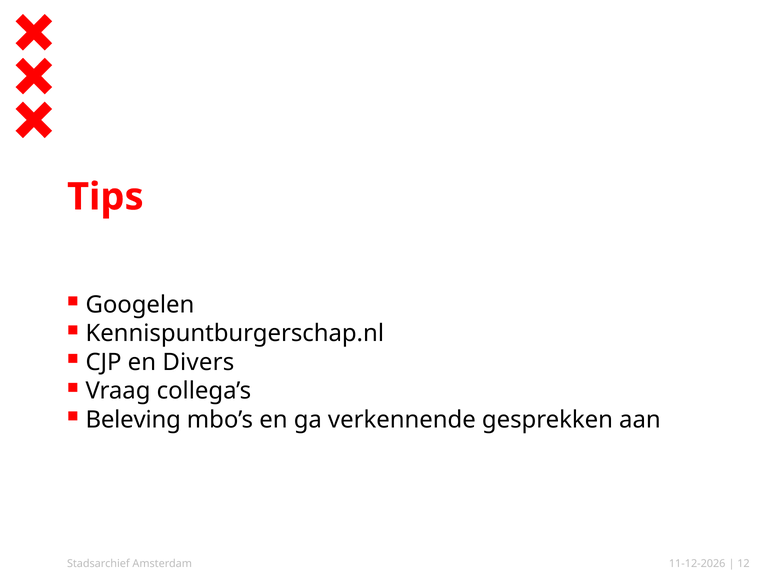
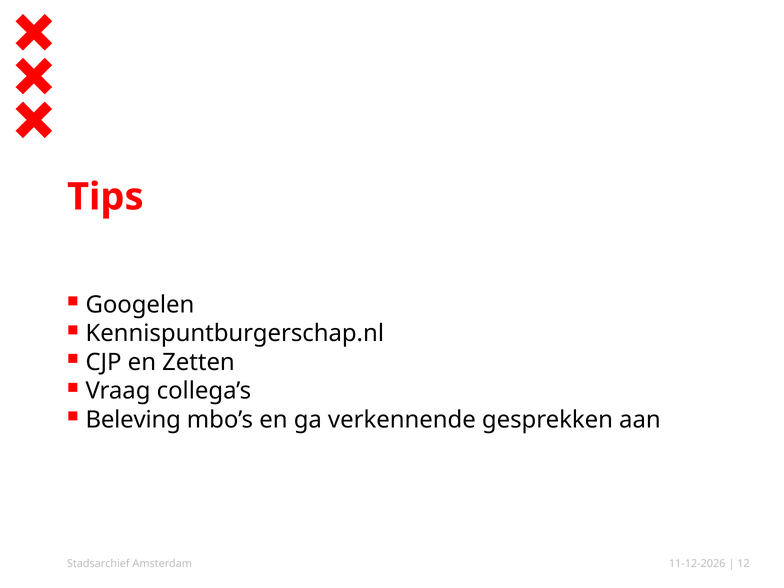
Divers: Divers -> Zetten
